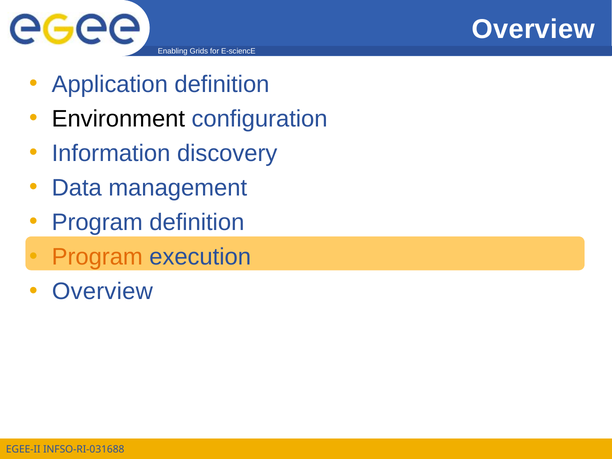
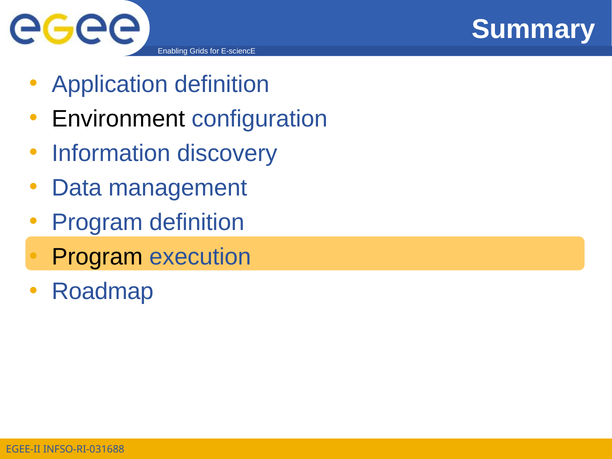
Overview at (533, 29): Overview -> Summary
Program at (97, 257) colour: orange -> black
Overview at (102, 291): Overview -> Roadmap
